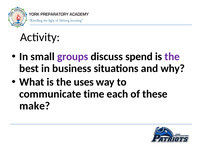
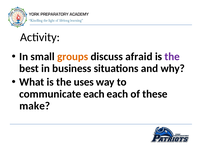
groups colour: purple -> orange
spend: spend -> afraid
communicate time: time -> each
